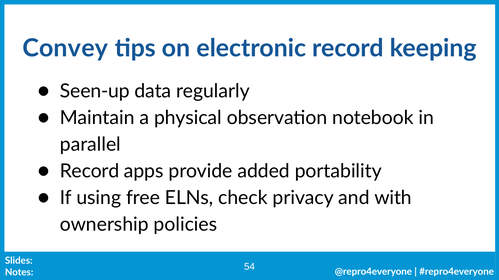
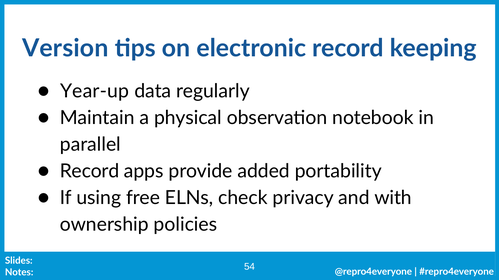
Convey: Convey -> Version
Seen-up: Seen-up -> Year-up
